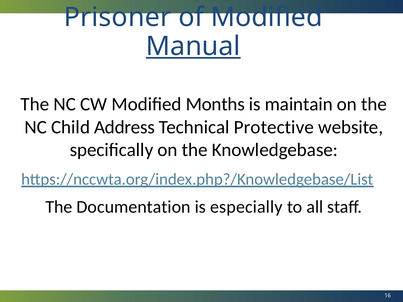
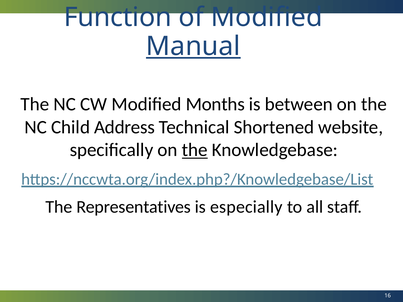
Prisoner: Prisoner -> Function
maintain: maintain -> between
Protective: Protective -> Shortened
the at (195, 150) underline: none -> present
Documentation: Documentation -> Representatives
